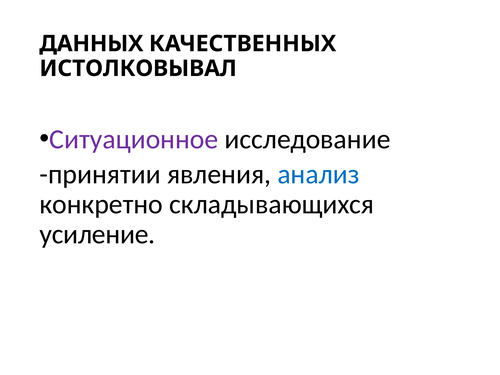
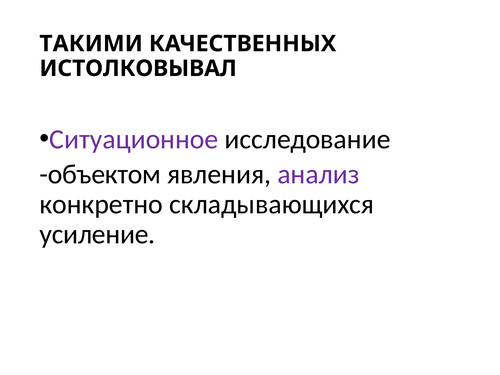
ДАННЫХ: ДАННЫХ -> ТАКИМИ
принятии: принятии -> объектом
анализ colour: blue -> purple
